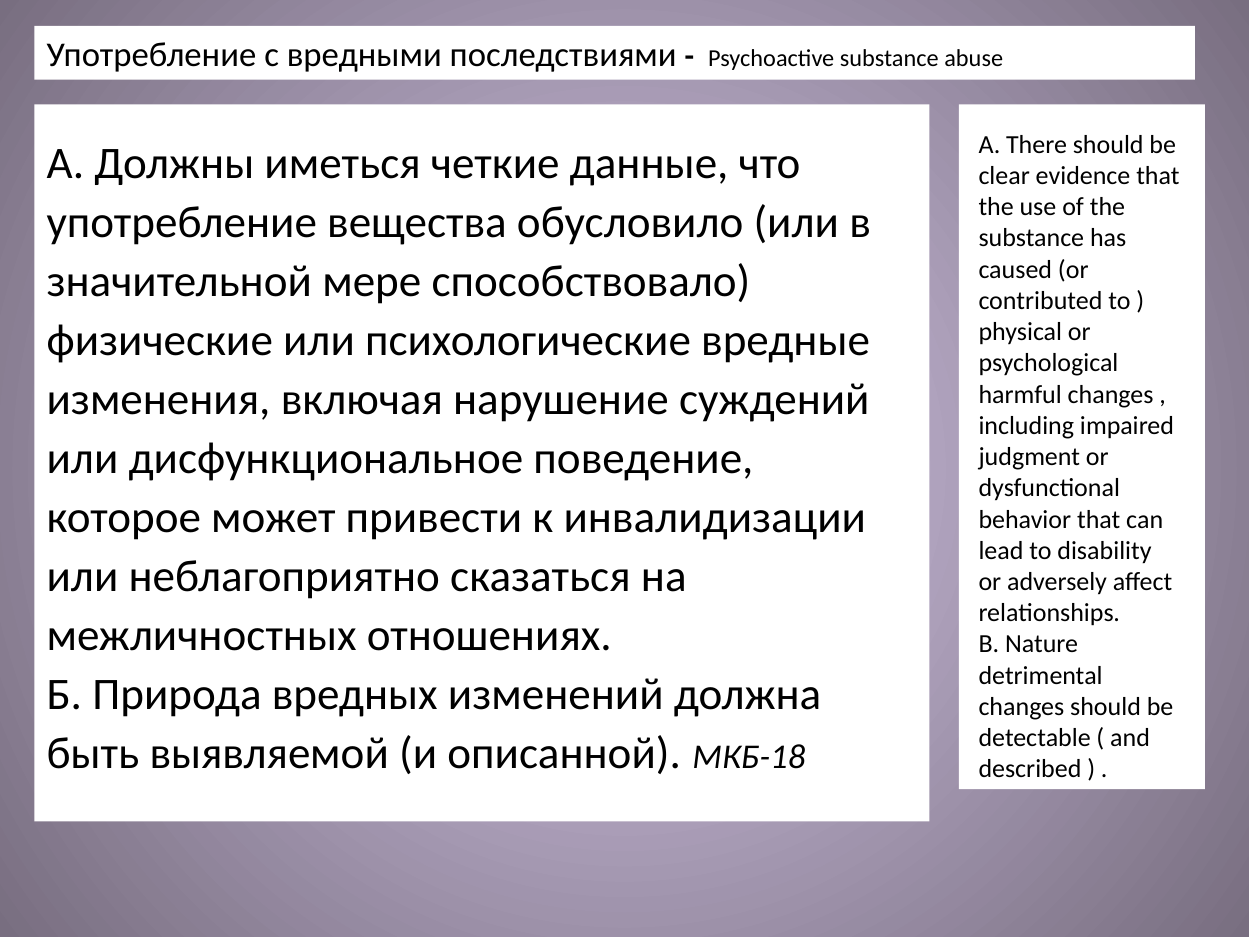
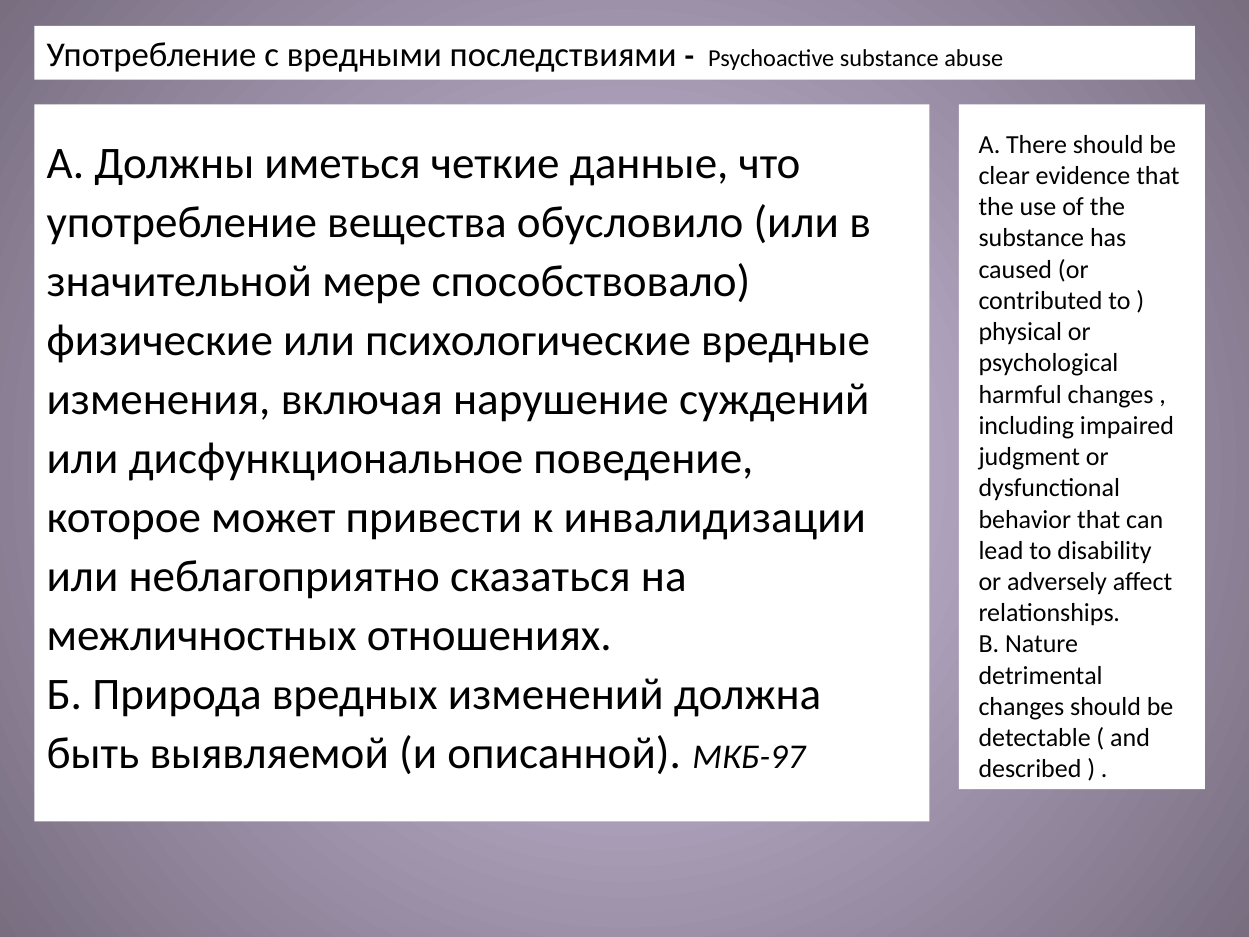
МКБ-18: МКБ-18 -> МКБ-97
